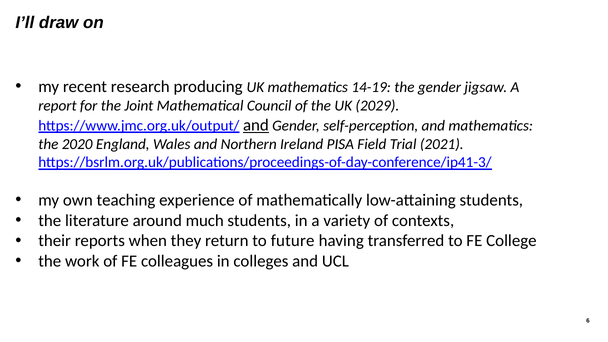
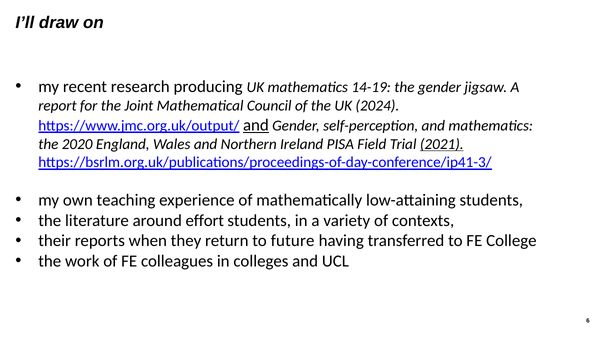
2029: 2029 -> 2024
2021 underline: none -> present
much: much -> effort
